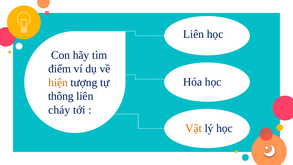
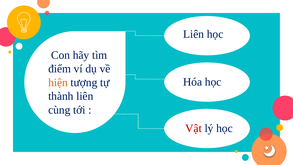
thông: thông -> thành
cháy: cháy -> cùng
Vật colour: orange -> red
